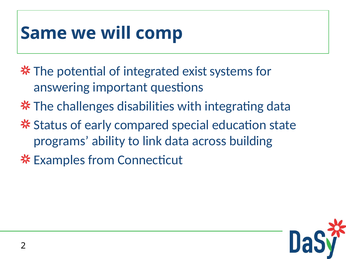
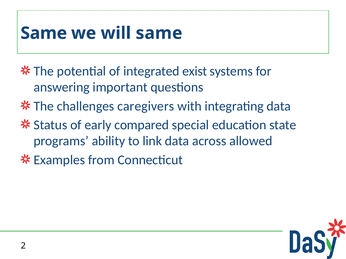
will comp: comp -> same
disabilities: disabilities -> caregivers
building: building -> allowed
